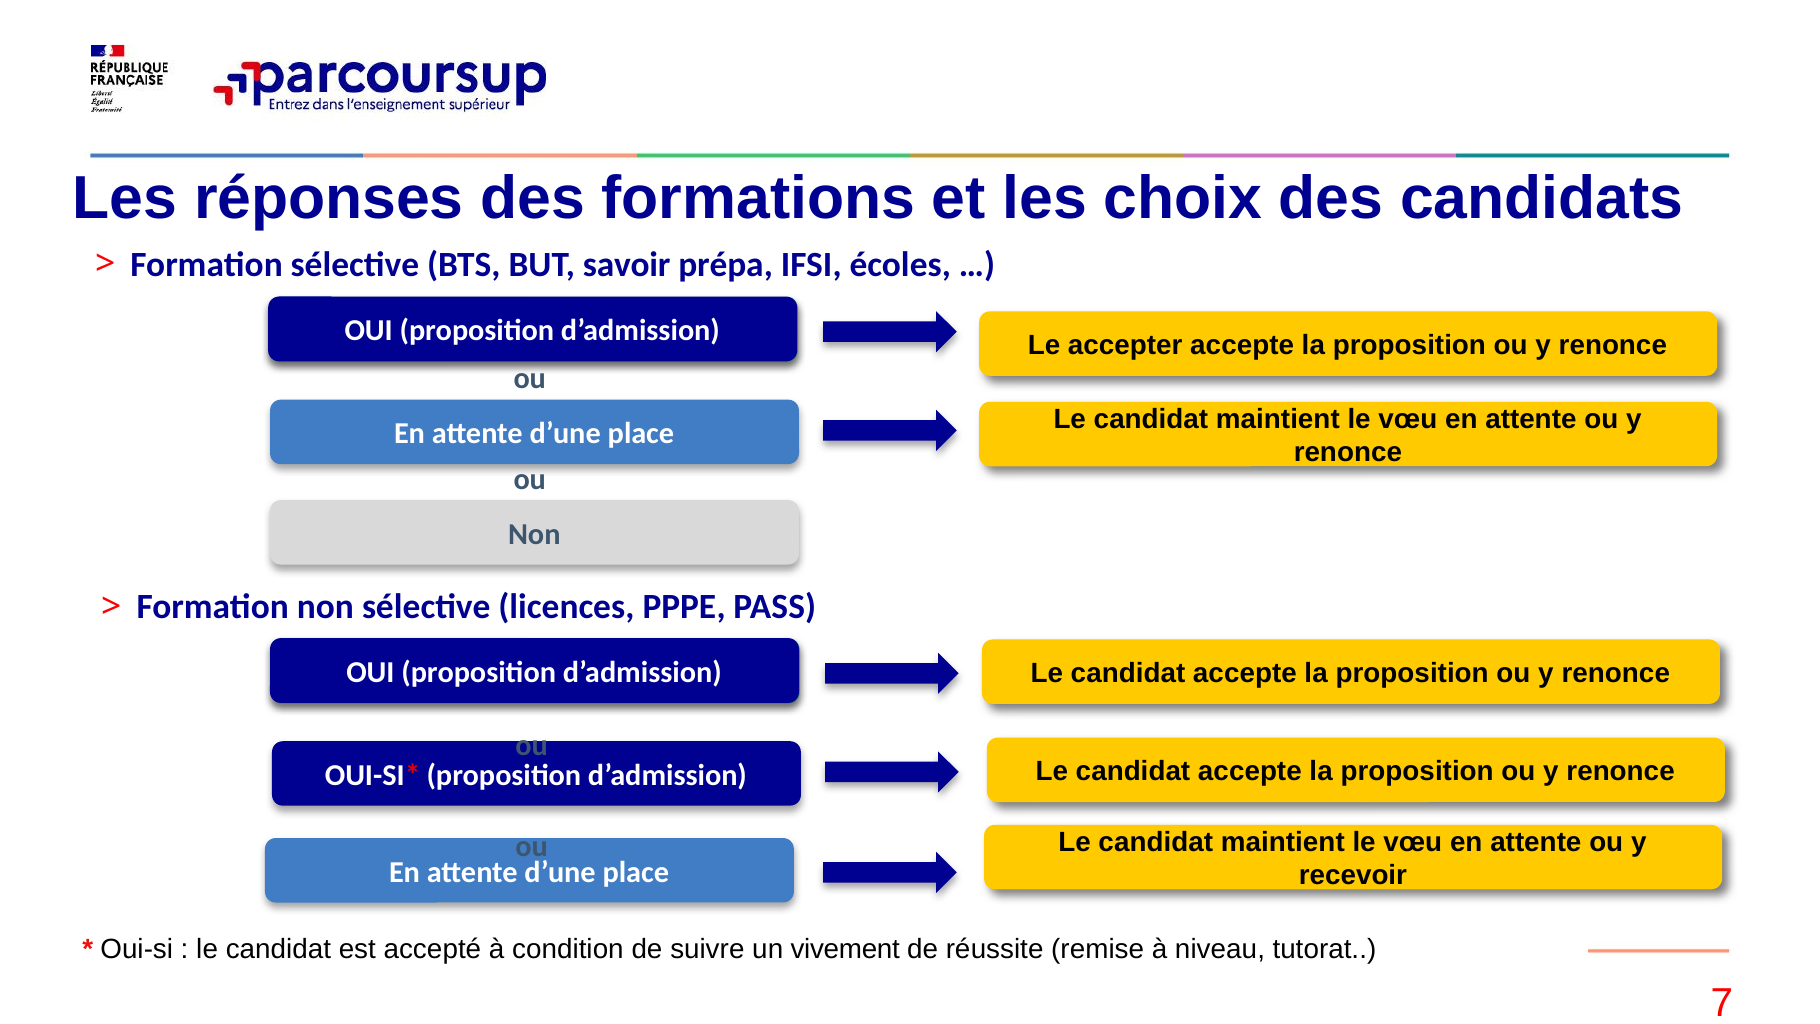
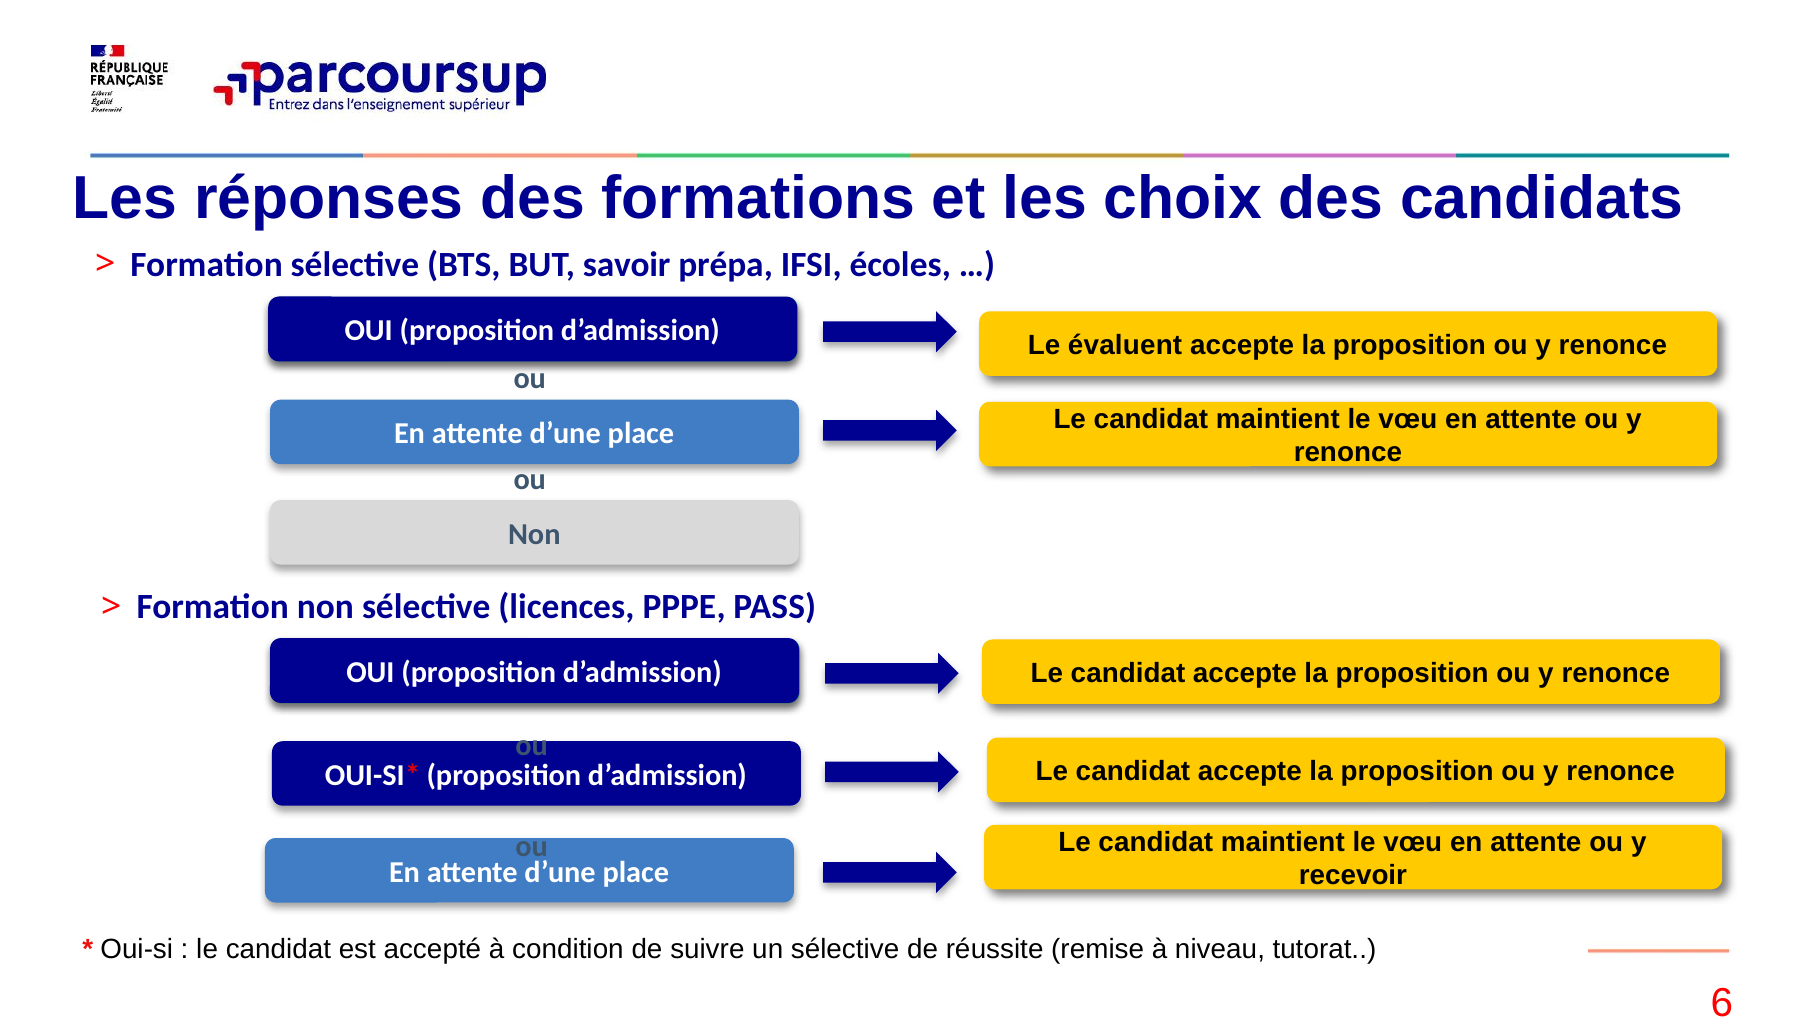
accepter: accepter -> évaluent
un vivement: vivement -> sélective
7: 7 -> 6
